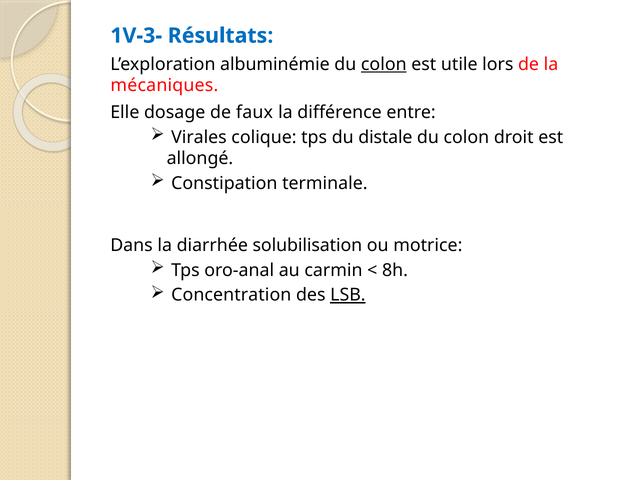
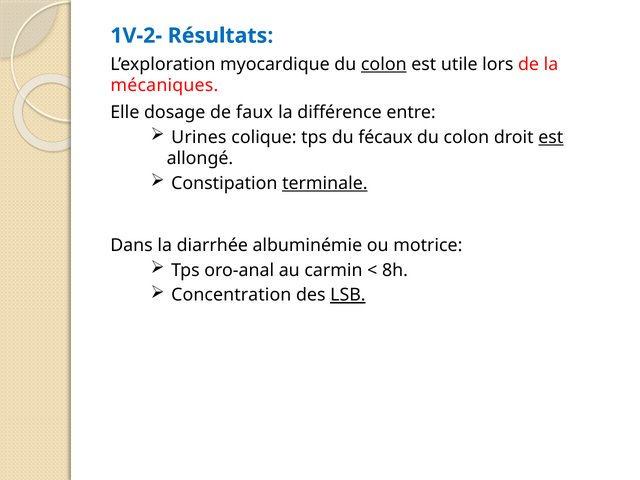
1V-3-: 1V-3- -> 1V-2-
albuminémie: albuminémie -> myocardique
Virales: Virales -> Urines
distale: distale -> fécaux
est at (551, 137) underline: none -> present
terminale underline: none -> present
solubilisation: solubilisation -> albuminémie
